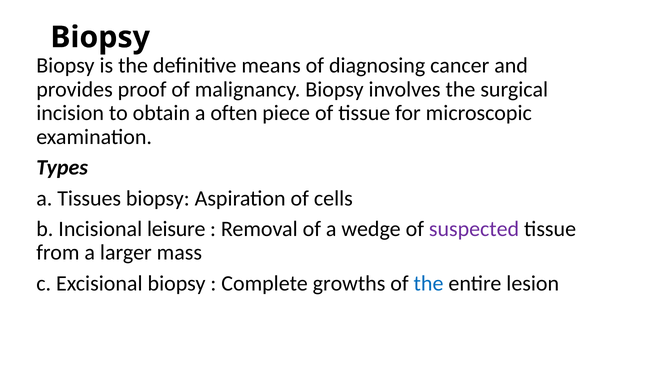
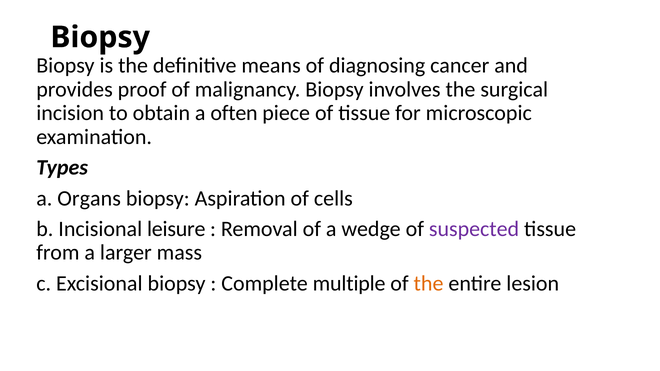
Tissues: Tissues -> Organs
growths: growths -> multiple
the at (429, 283) colour: blue -> orange
